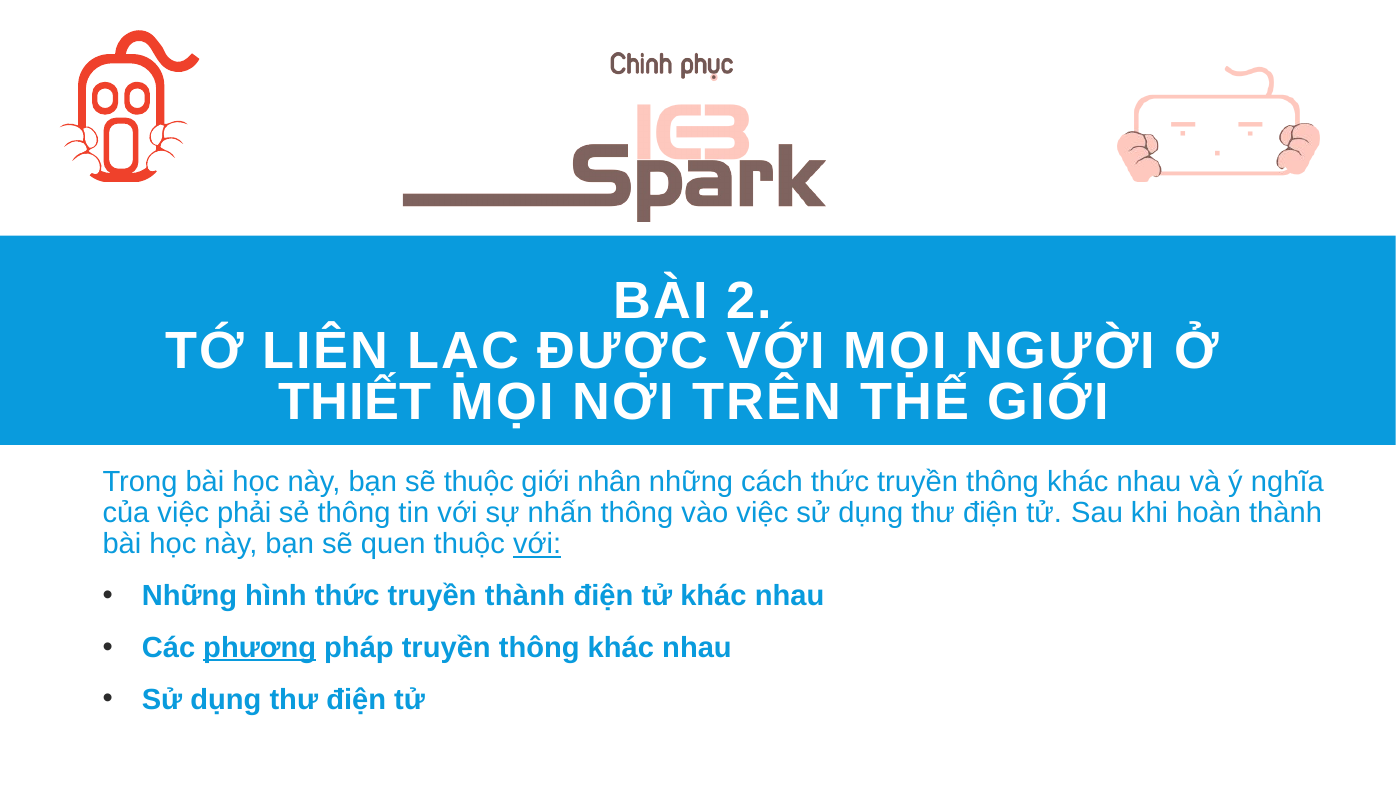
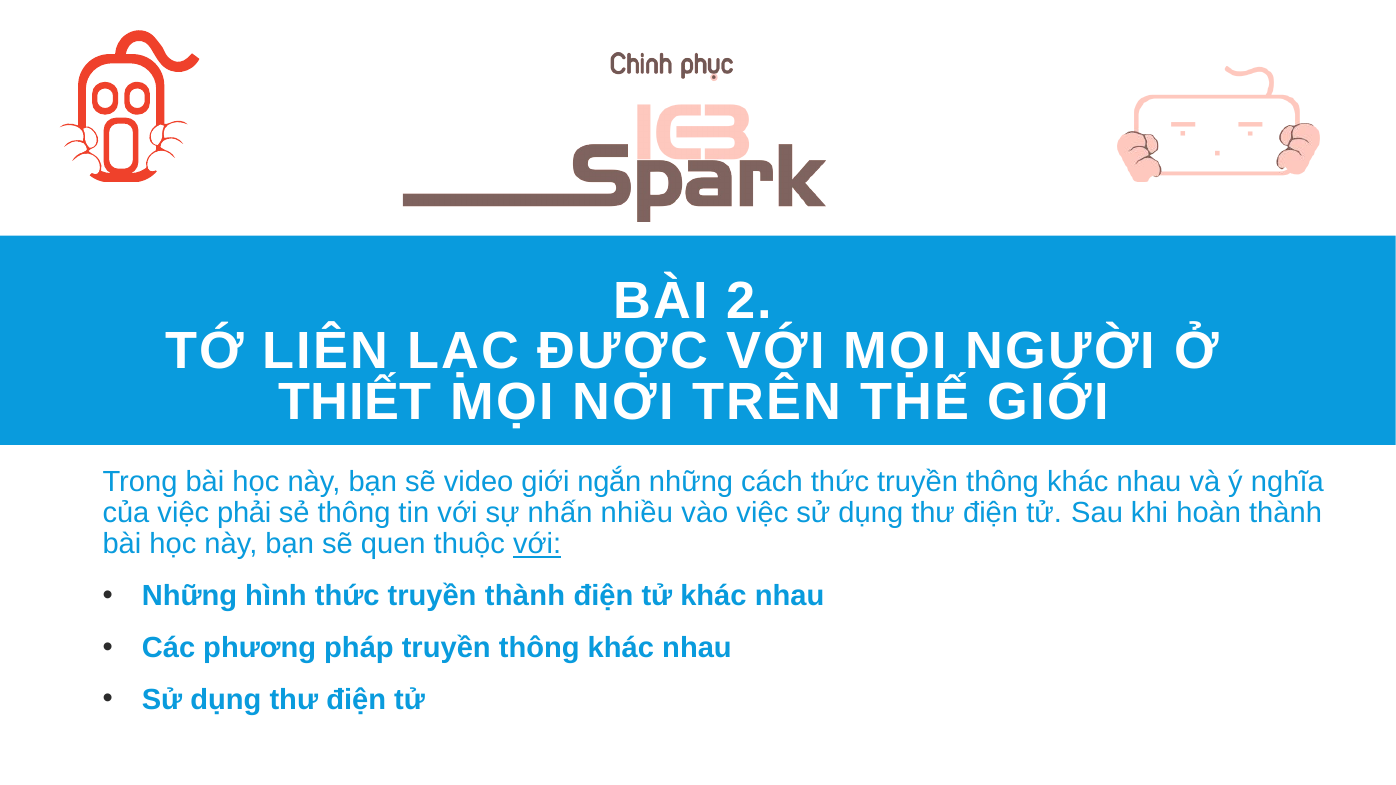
sẽ thuộc: thuộc -> video
nhân: nhân -> ngắn
nhấn thông: thông -> nhiều
phương underline: present -> none
